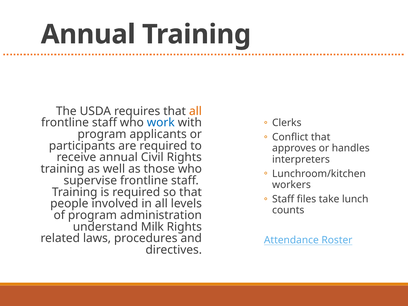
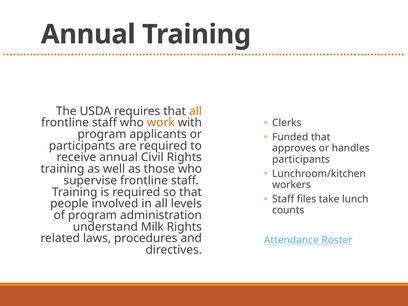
work colour: blue -> orange
Conflict: Conflict -> Funded
interpreters at (301, 159): interpreters -> participants
